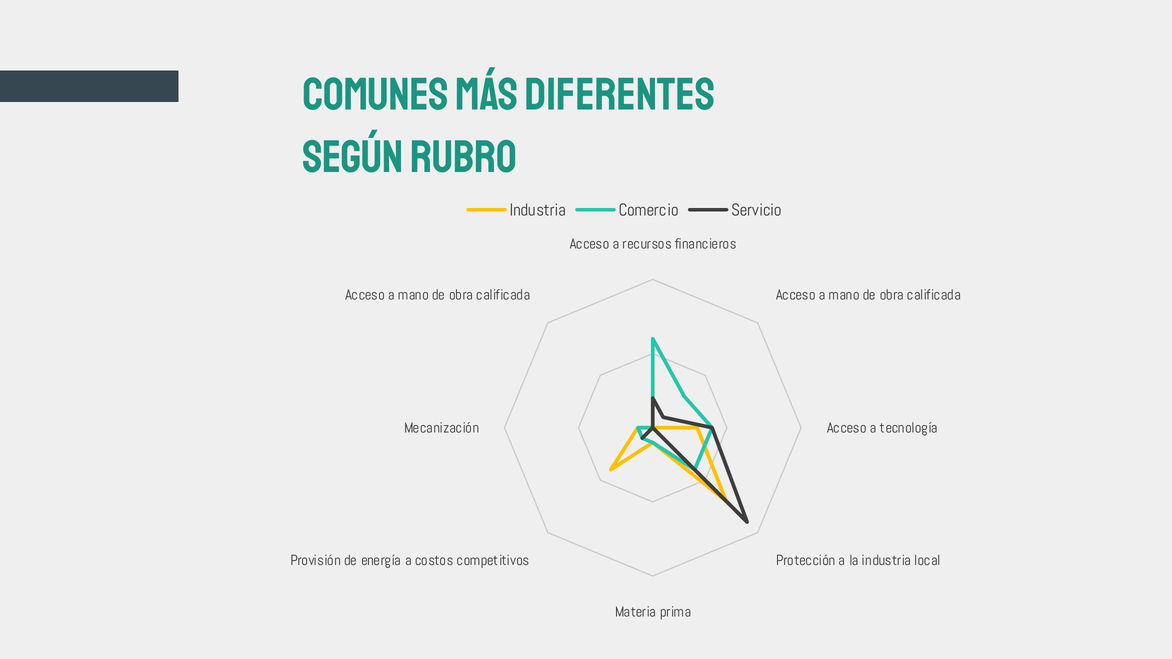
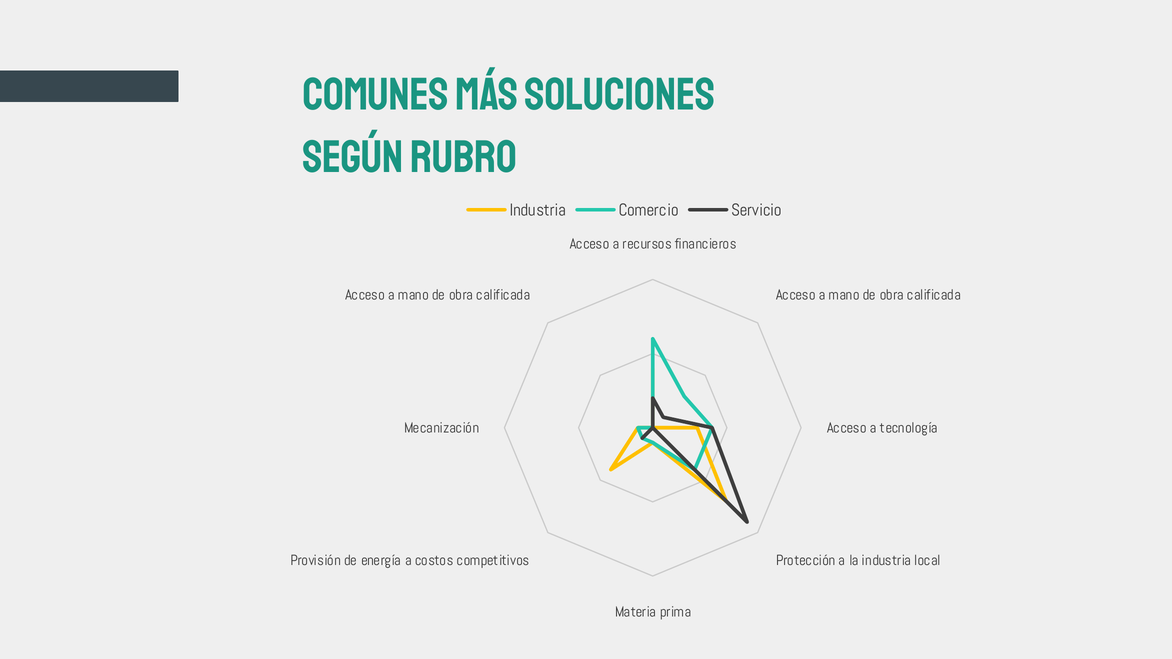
DIFERENTES: DIFERENTES -> SOLUCIONES
